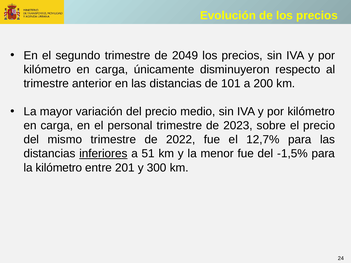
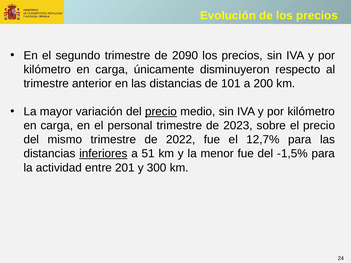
2049: 2049 -> 2090
precio at (161, 112) underline: none -> present
la kilómetro: kilómetro -> actividad
